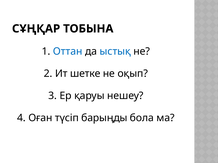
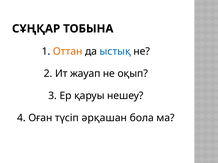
Оттан colour: blue -> orange
шетке: шетке -> жауап
барыңды: барыңды -> әрқашан
